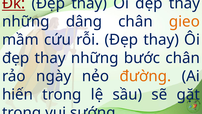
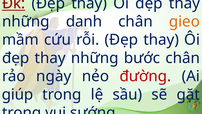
dâng: dâng -> danh
đường colour: orange -> red
hiến: hiến -> giúp
